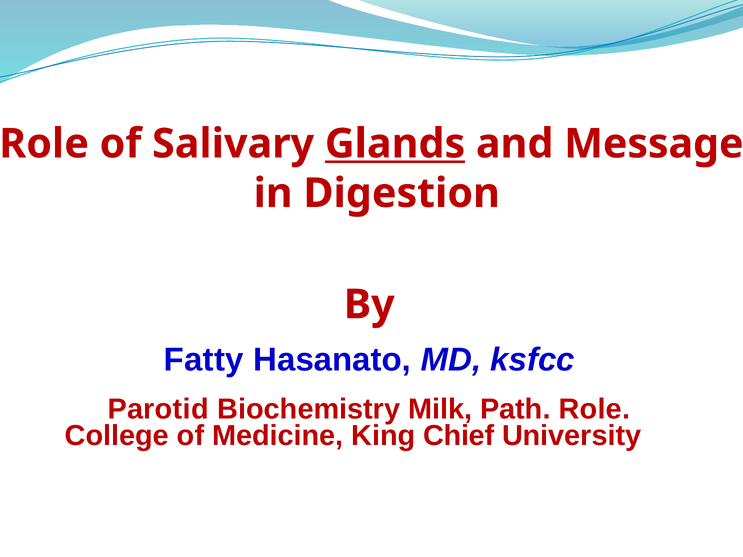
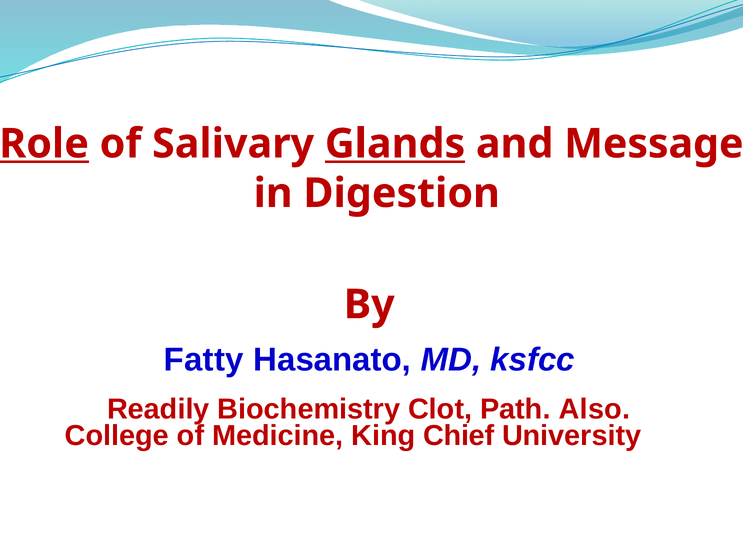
Role at (44, 144) underline: none -> present
Parotid: Parotid -> Readily
Milk: Milk -> Clot
Path Role: Role -> Also
